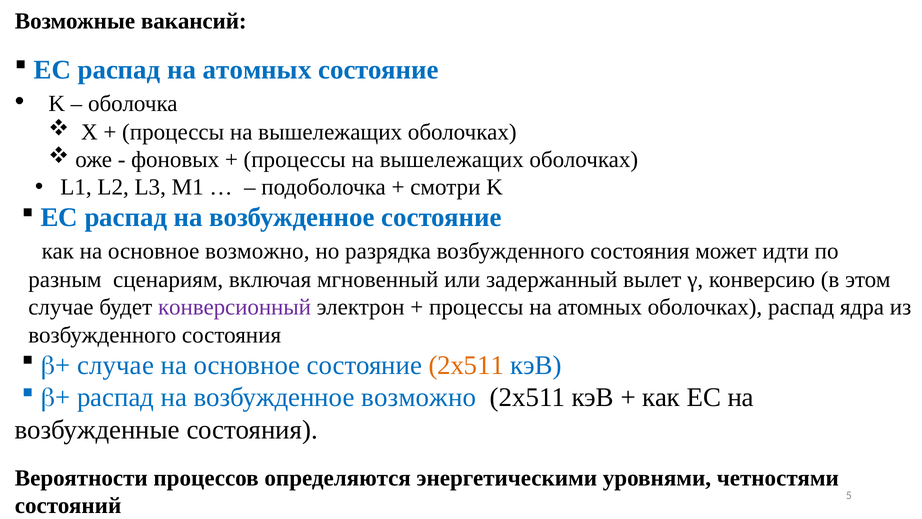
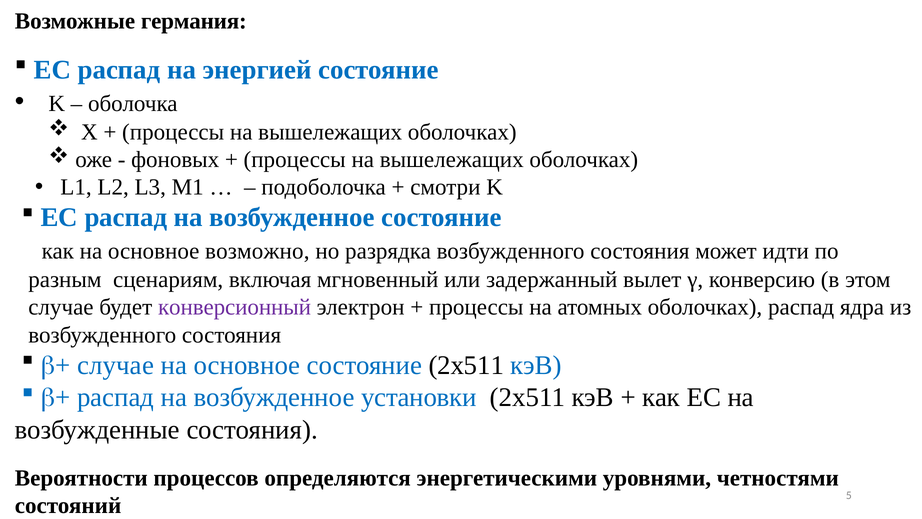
вакансий: вакансий -> германия
распад на атомных: атомных -> энергией
2х511 at (466, 365) colour: orange -> black
возбужденное возможно: возможно -> установки
